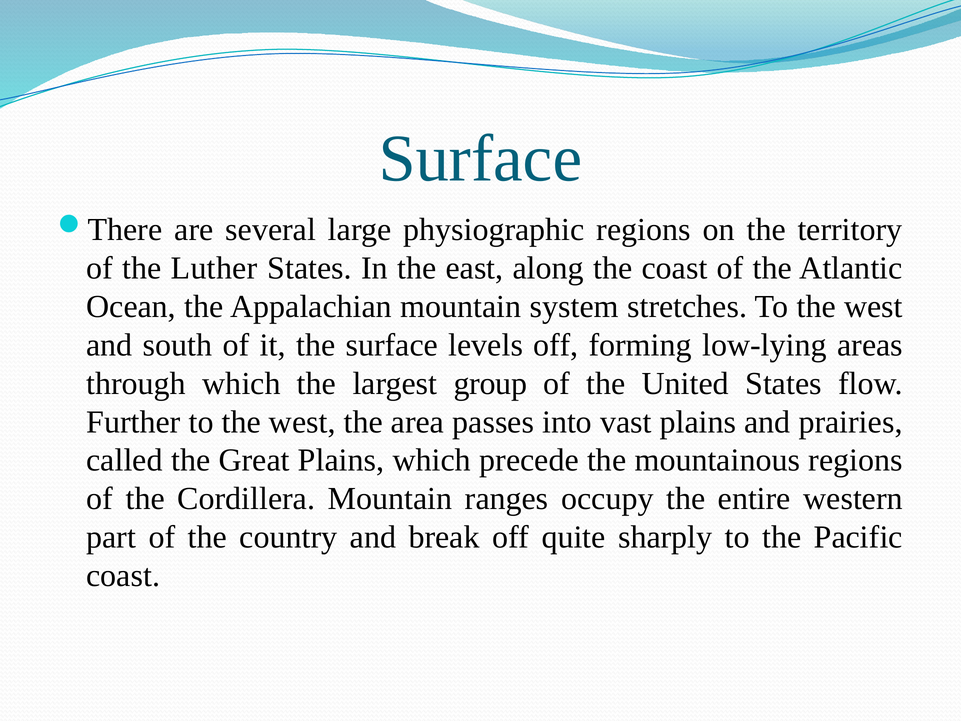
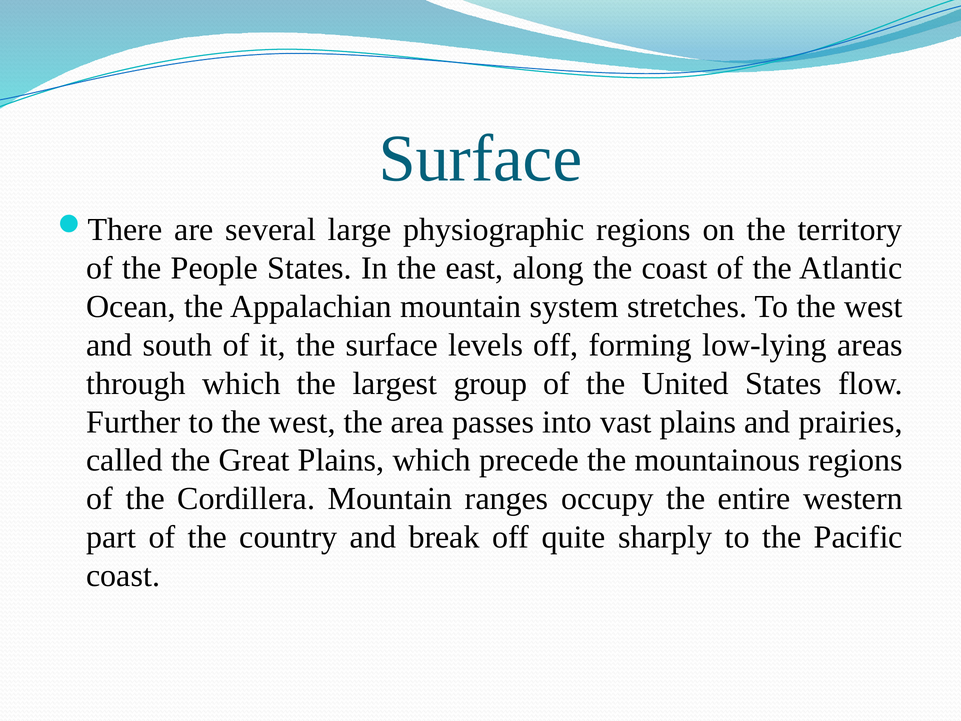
Luther: Luther -> People
